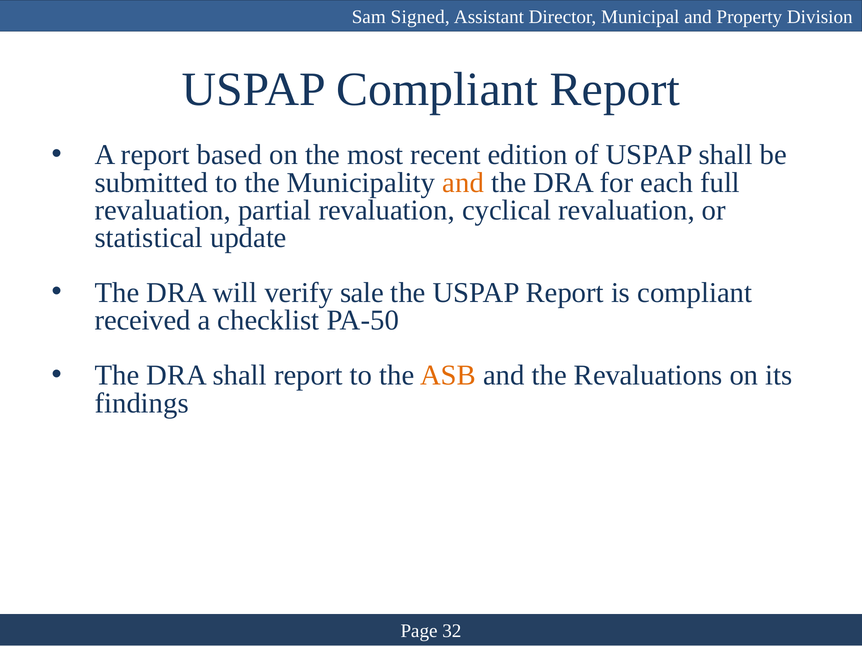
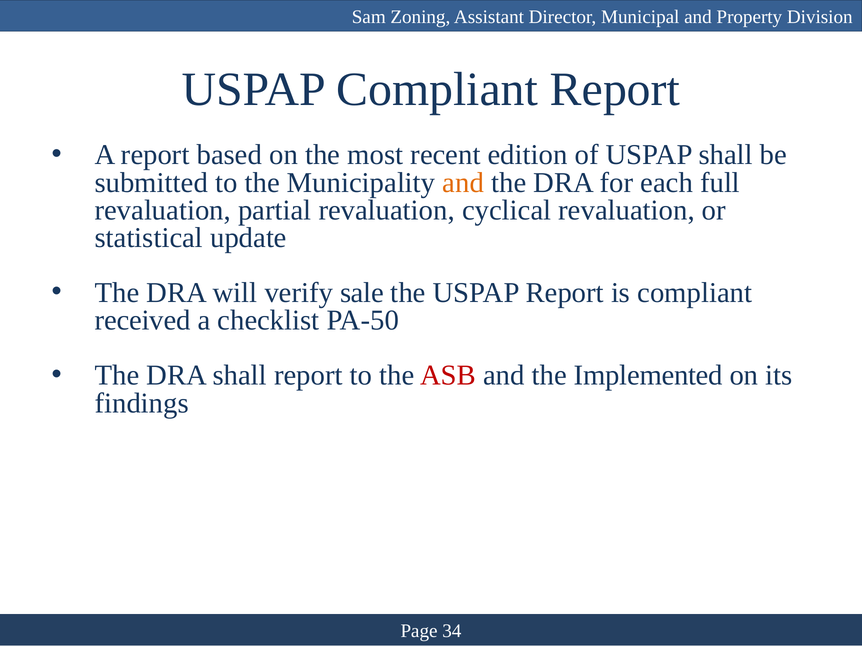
Signed: Signed -> Zoning
ASB colour: orange -> red
Revaluations: Revaluations -> Implemented
32: 32 -> 34
